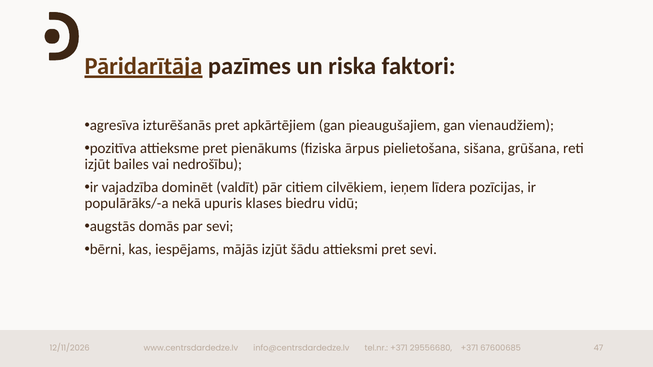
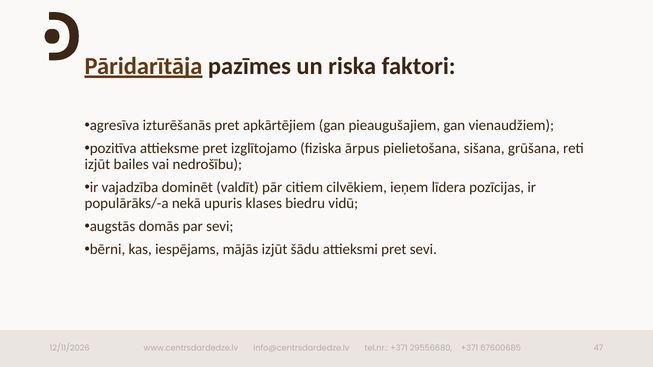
pienākums: pienākums -> izglītojamo
